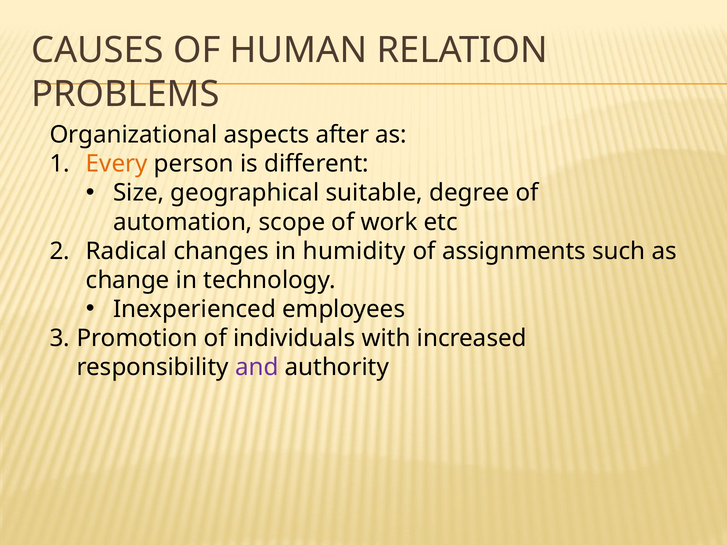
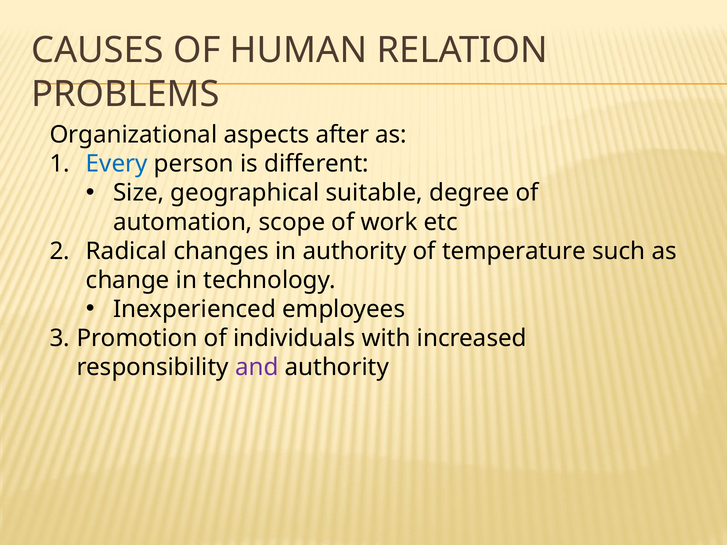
Every colour: orange -> blue
in humidity: humidity -> authority
assignments: assignments -> temperature
